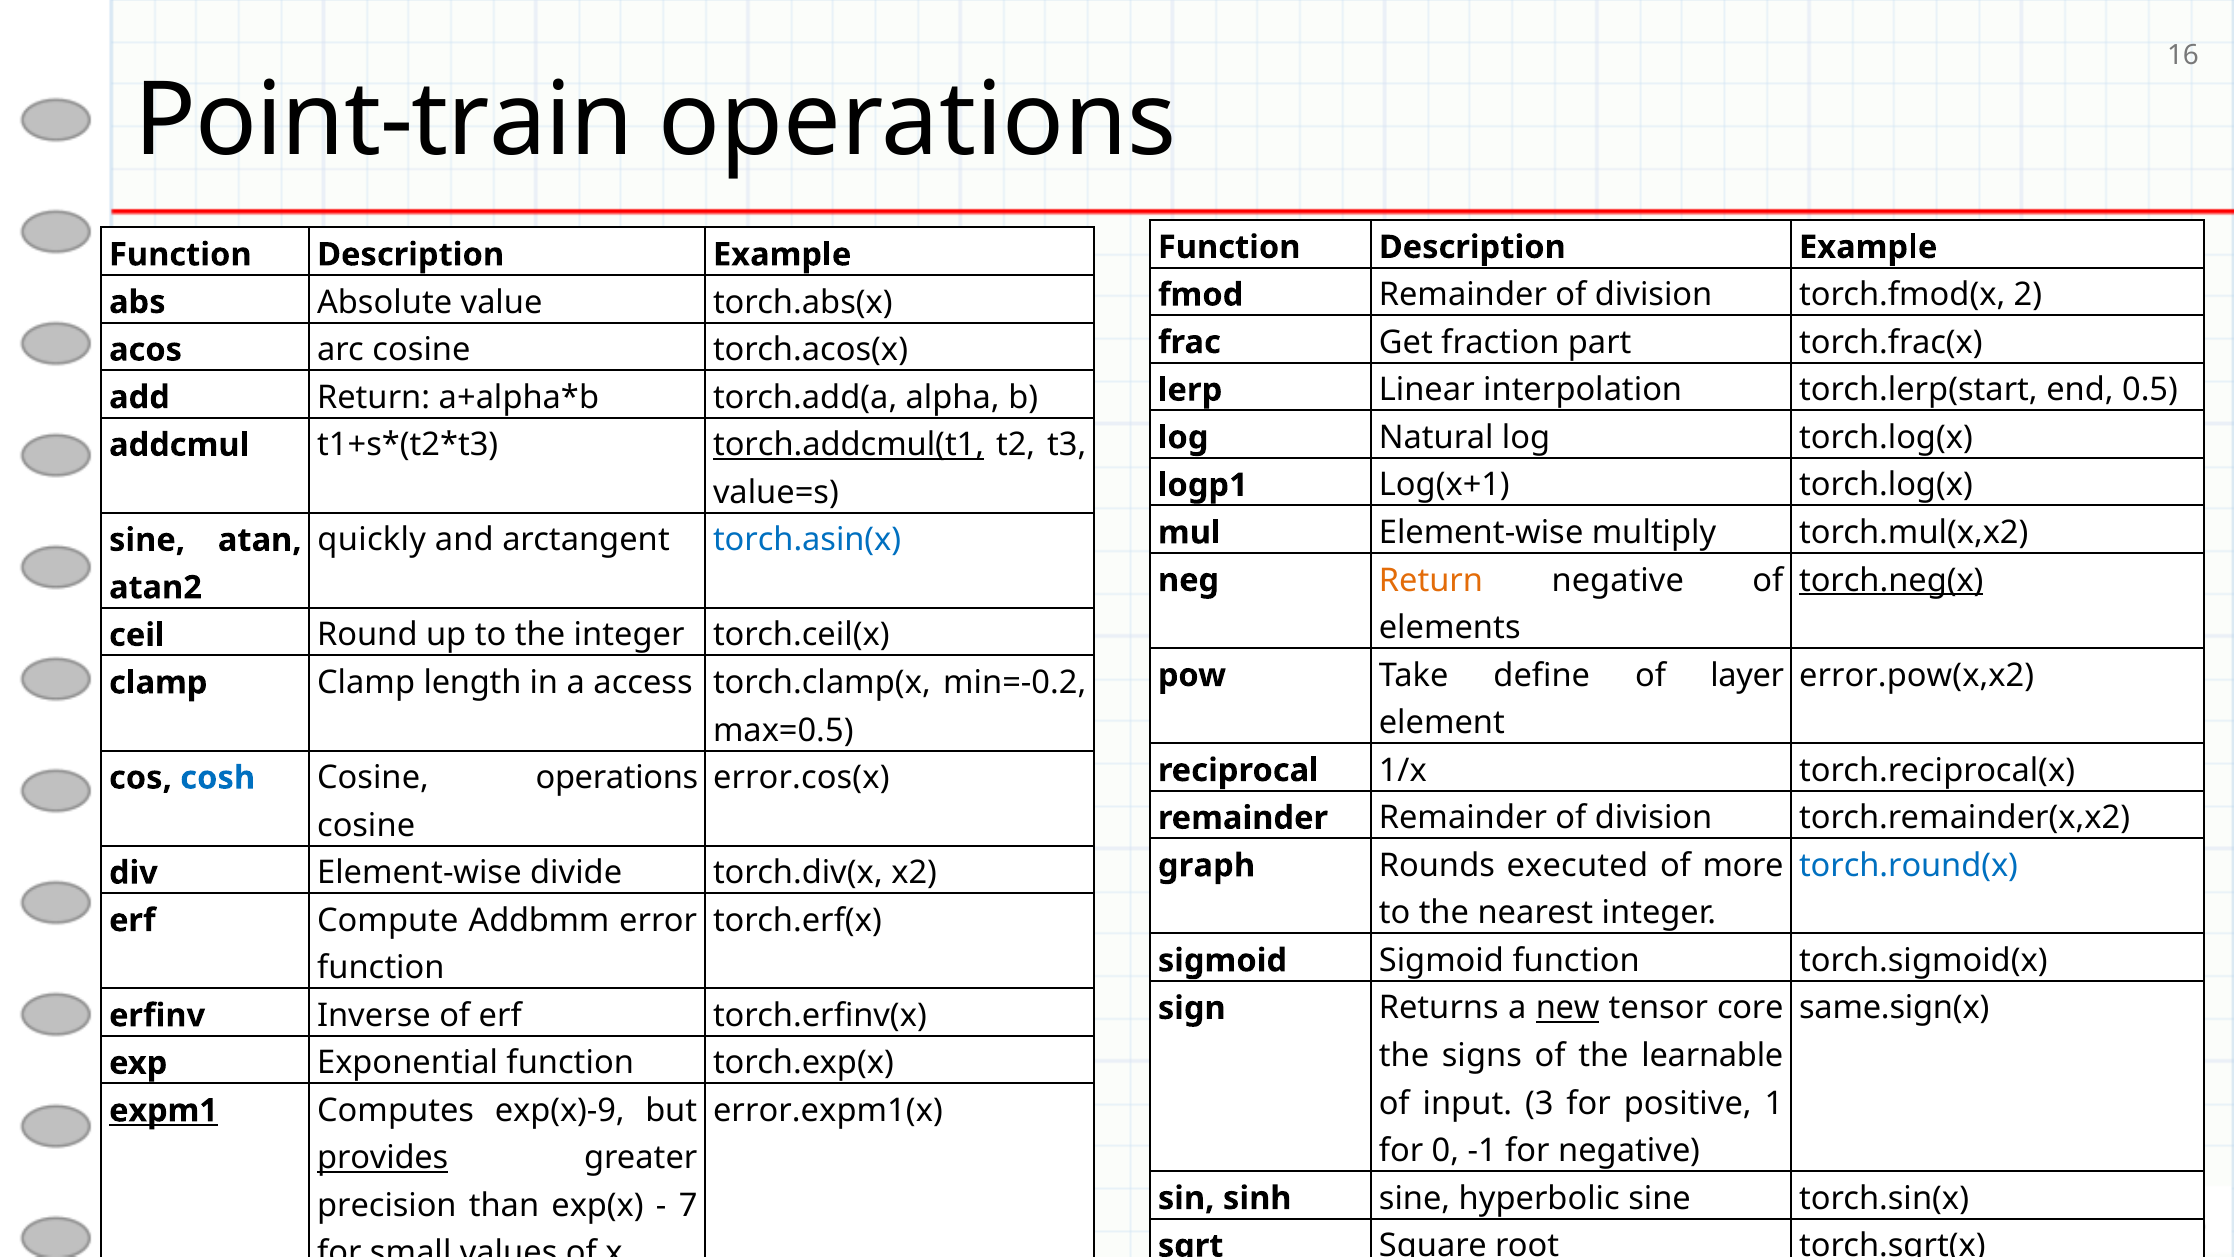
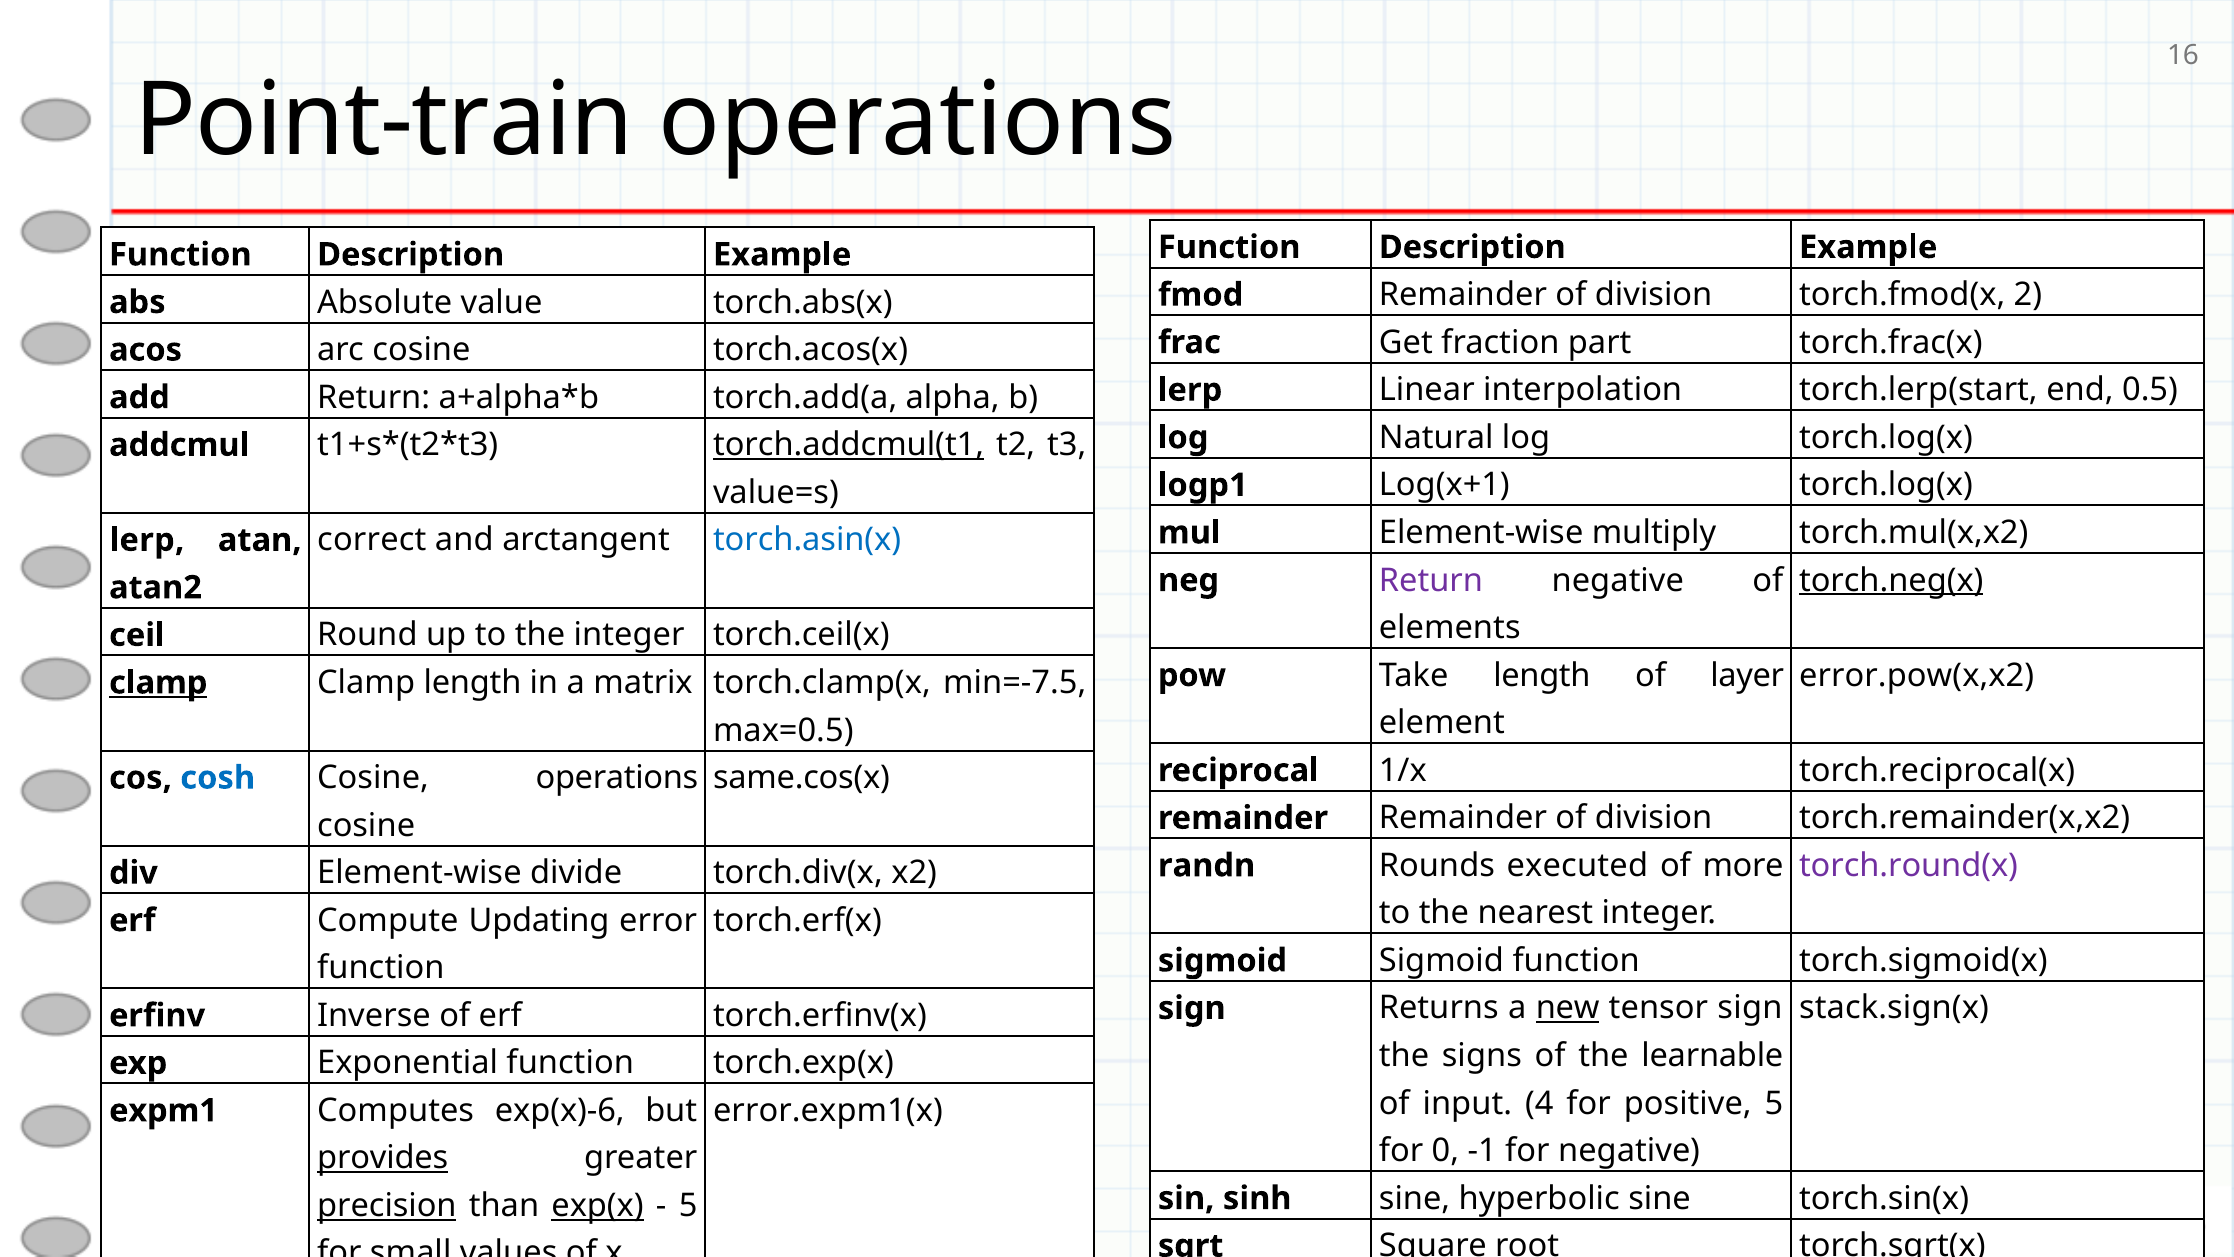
quickly: quickly -> correct
sine at (147, 540): sine -> lerp
Return at (1431, 580) colour: orange -> purple
Take define: define -> length
clamp at (158, 683) underline: none -> present
access: access -> matrix
min=-0.2: min=-0.2 -> min=-7.5
error.cos(x: error.cos(x -> same.cos(x
torch.round(x colour: blue -> purple
graph: graph -> randn
Addbmm: Addbmm -> Updating
same.sign(x: same.sign(x -> stack.sign(x
tensor core: core -> sign
3: 3 -> 4
positive 1: 1 -> 5
expm1 underline: present -> none
exp(x)-9: exp(x)-9 -> exp(x)-6
precision underline: none -> present
exp(x underline: none -> present
7 at (688, 1205): 7 -> 5
